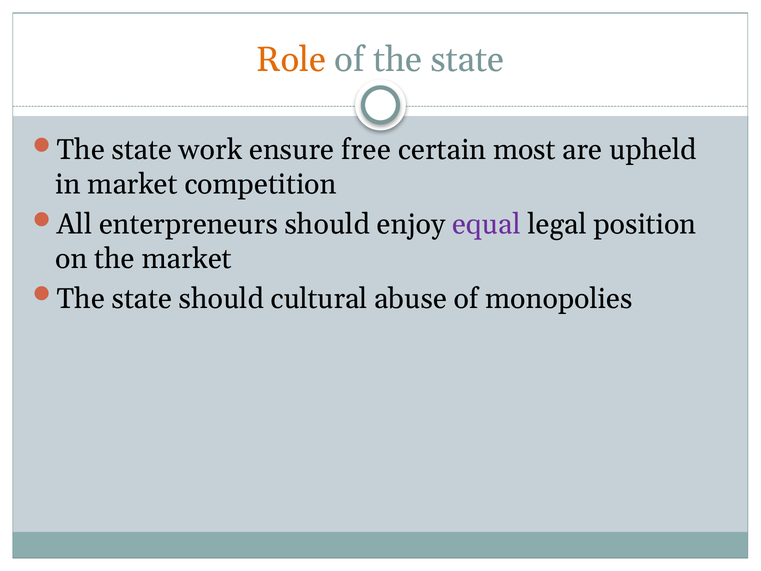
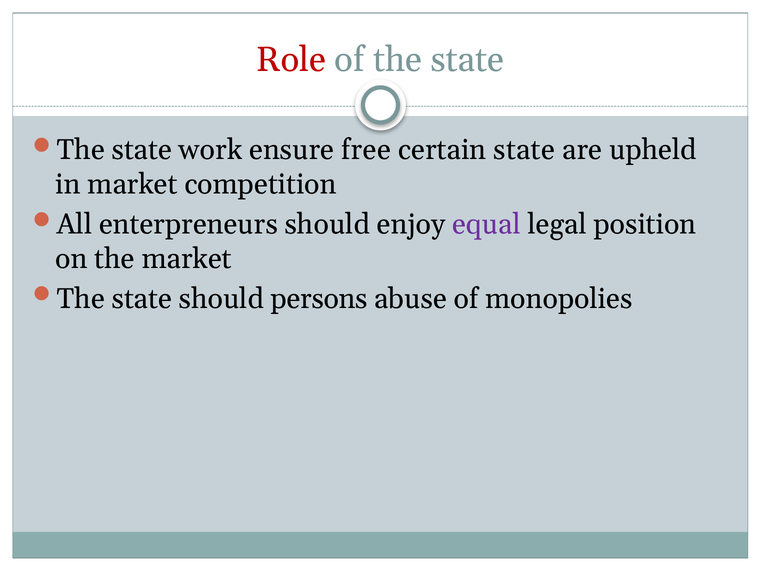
Role colour: orange -> red
certain most: most -> state
cultural: cultural -> persons
